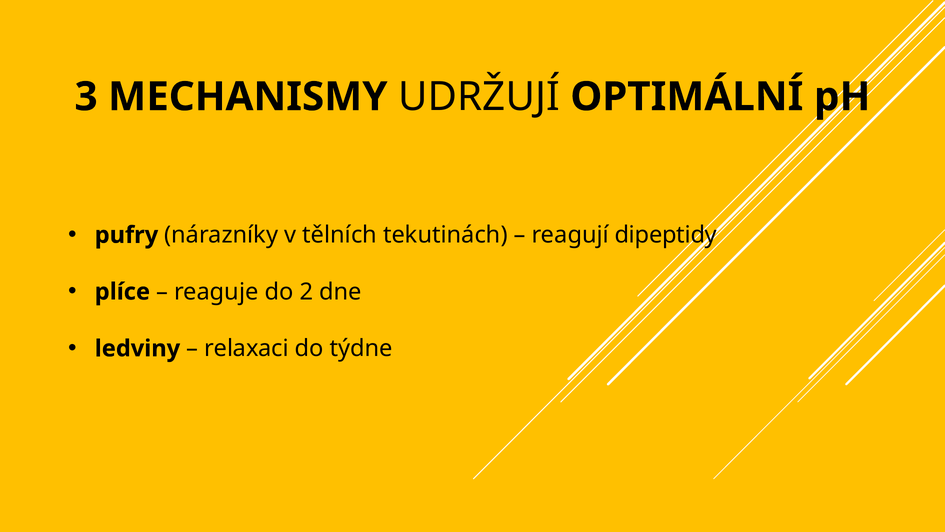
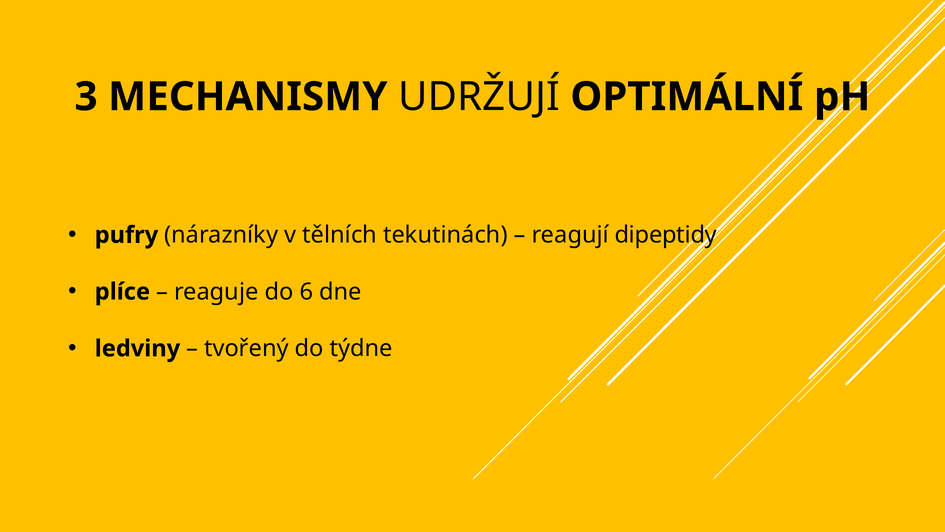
2: 2 -> 6
relaxaci: relaxaci -> tvořený
